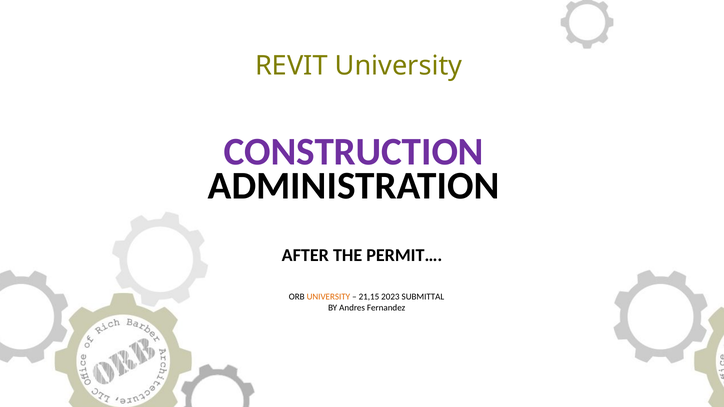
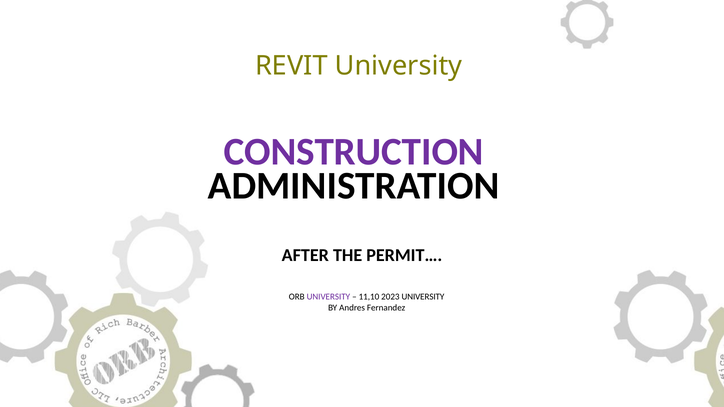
UNIVERSITY at (328, 297) colour: orange -> purple
21,15: 21,15 -> 11,10
2023 SUBMITTAL: SUBMITTAL -> UNIVERSITY
